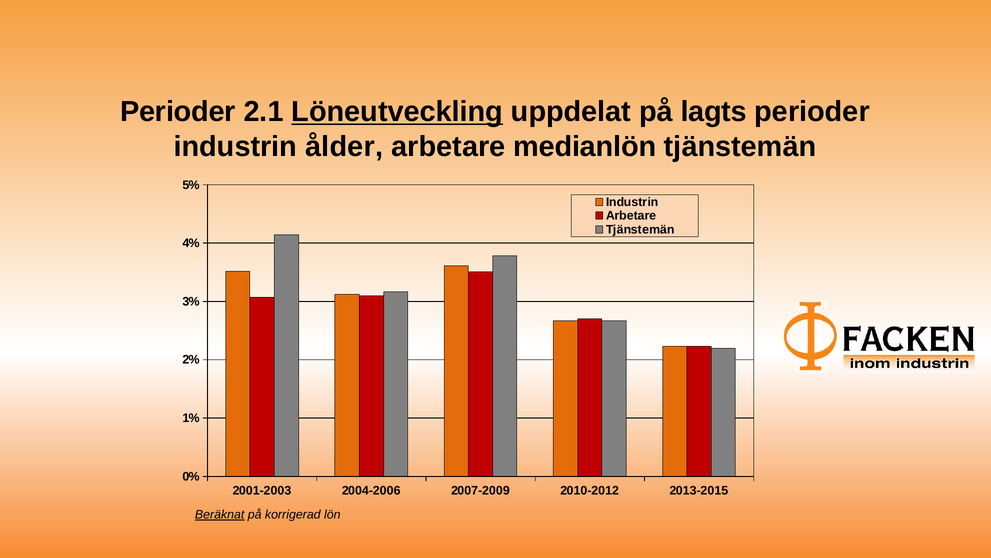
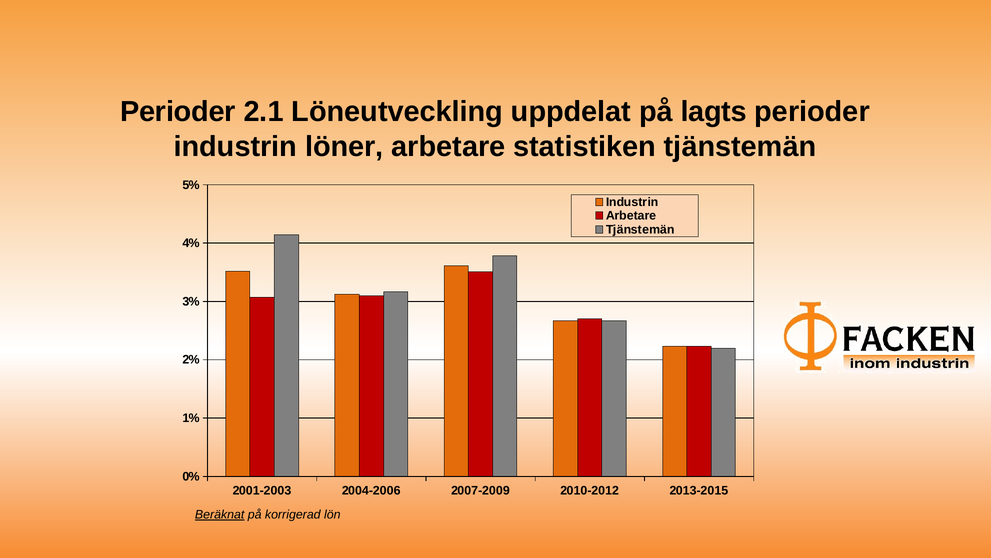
Löneutveckling underline: present -> none
ålder: ålder -> löner
medianlön: medianlön -> statistiken
